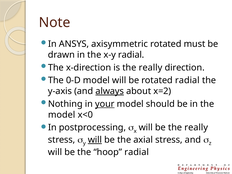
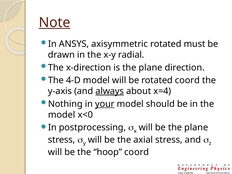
Note underline: none -> present
is the really: really -> plane
0-D: 0-D -> 4-D
rotated radial: radial -> coord
x=2: x=2 -> x=4
be the really: really -> plane
will at (95, 140) underline: present -> none
hoop radial: radial -> coord
